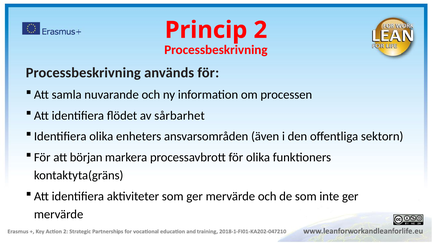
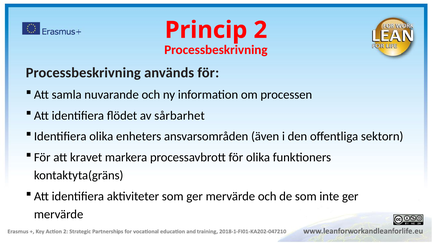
början: början -> kravet
